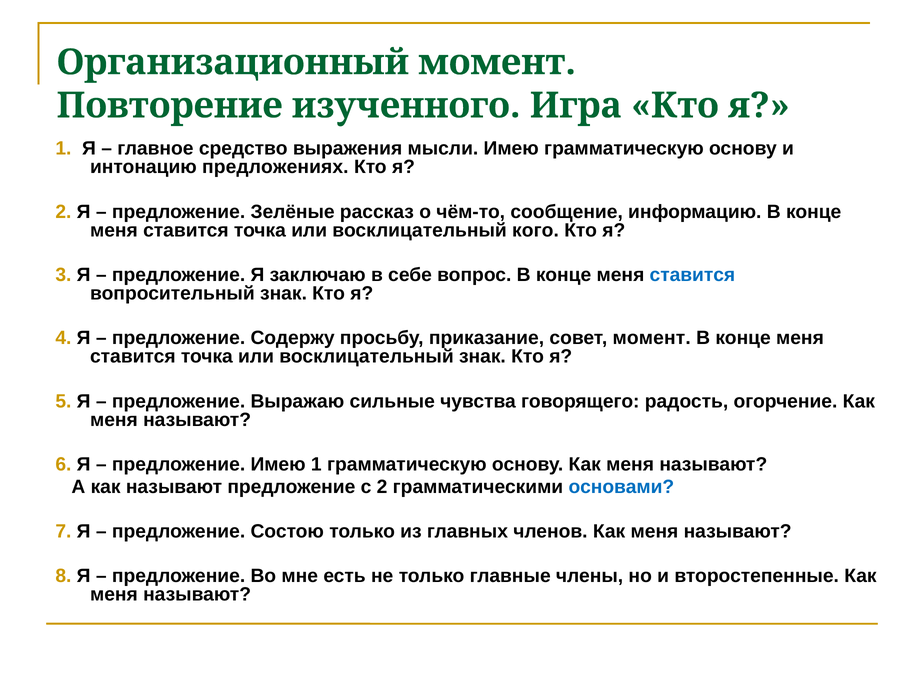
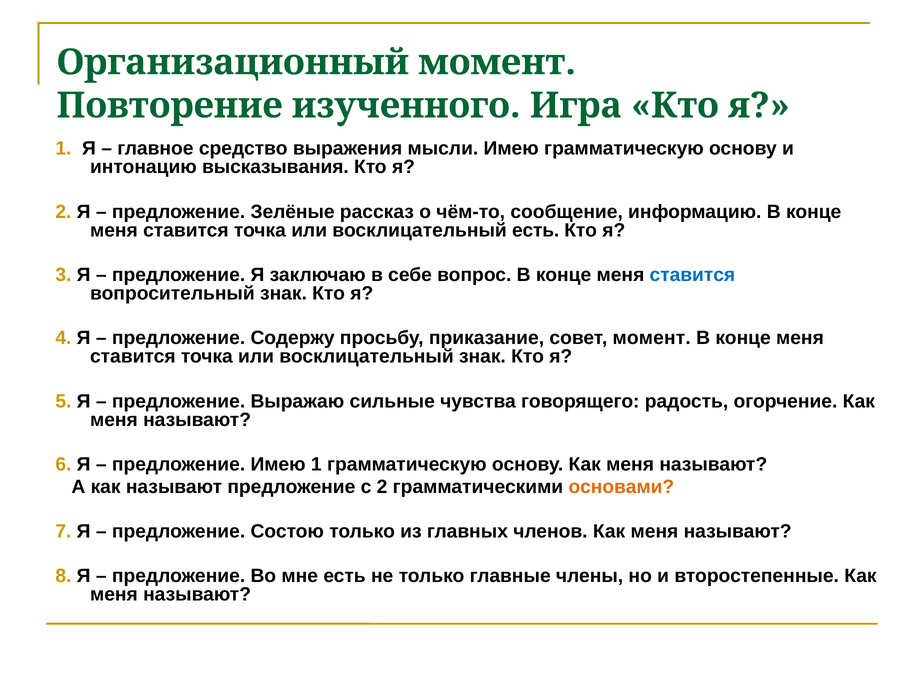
предложениях: предложениях -> высказывания
восклицательный кого: кого -> есть
основами colour: blue -> orange
